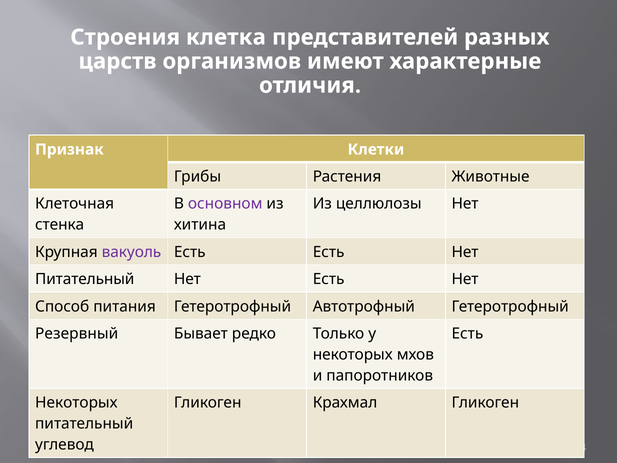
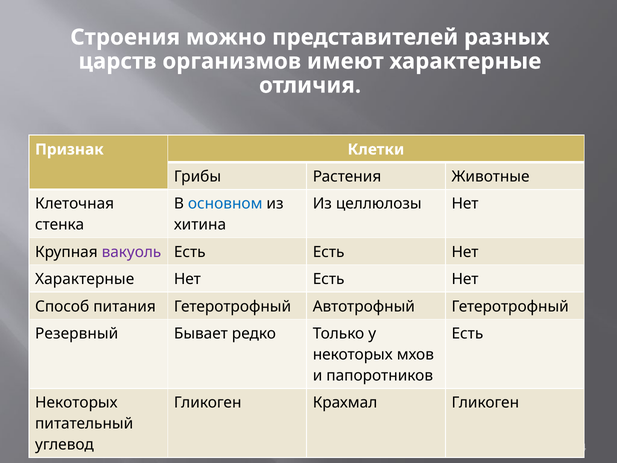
клетка: клетка -> можно
основном colour: purple -> blue
Питательный at (85, 279): Питательный -> Характерные
